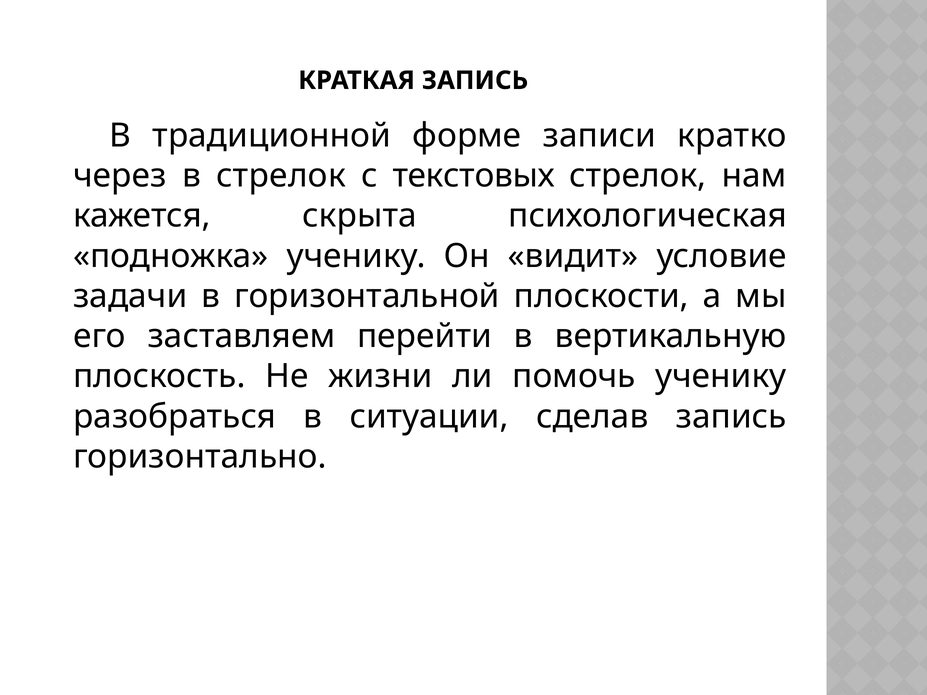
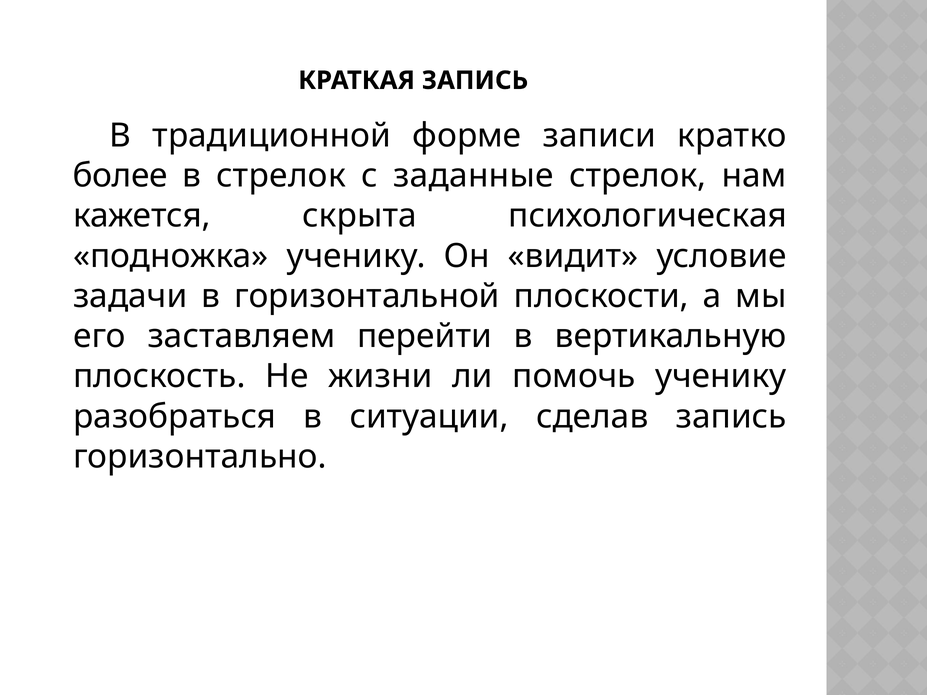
через: через -> более
текстовых: текстовых -> заданные
